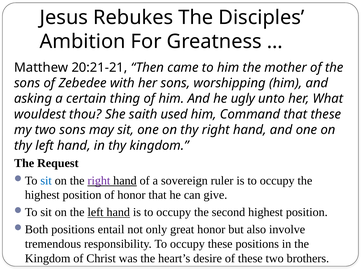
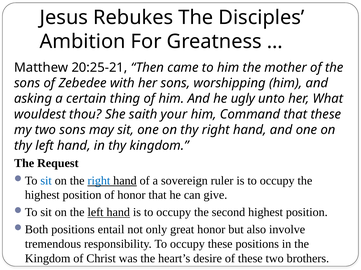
20:21-21: 20:21-21 -> 20:25-21
used: used -> your
right at (99, 181) colour: purple -> blue
